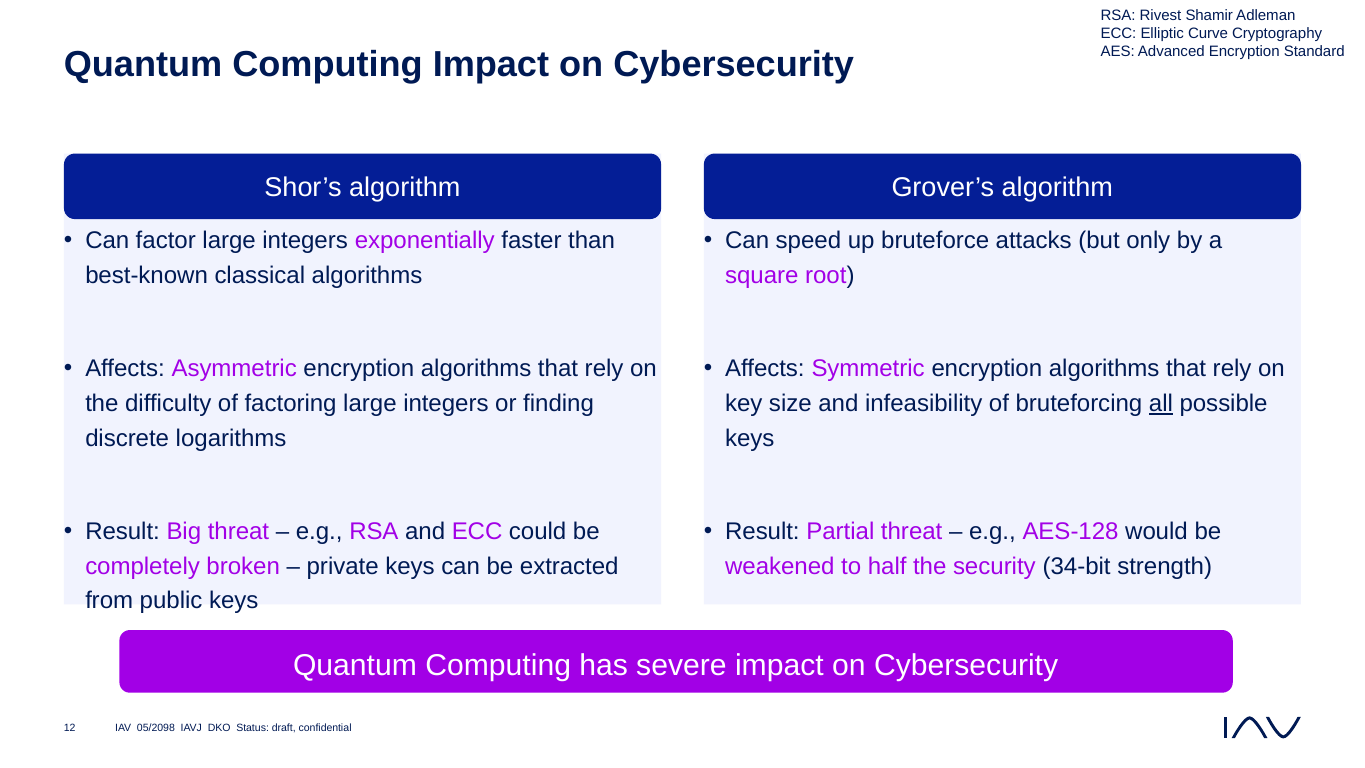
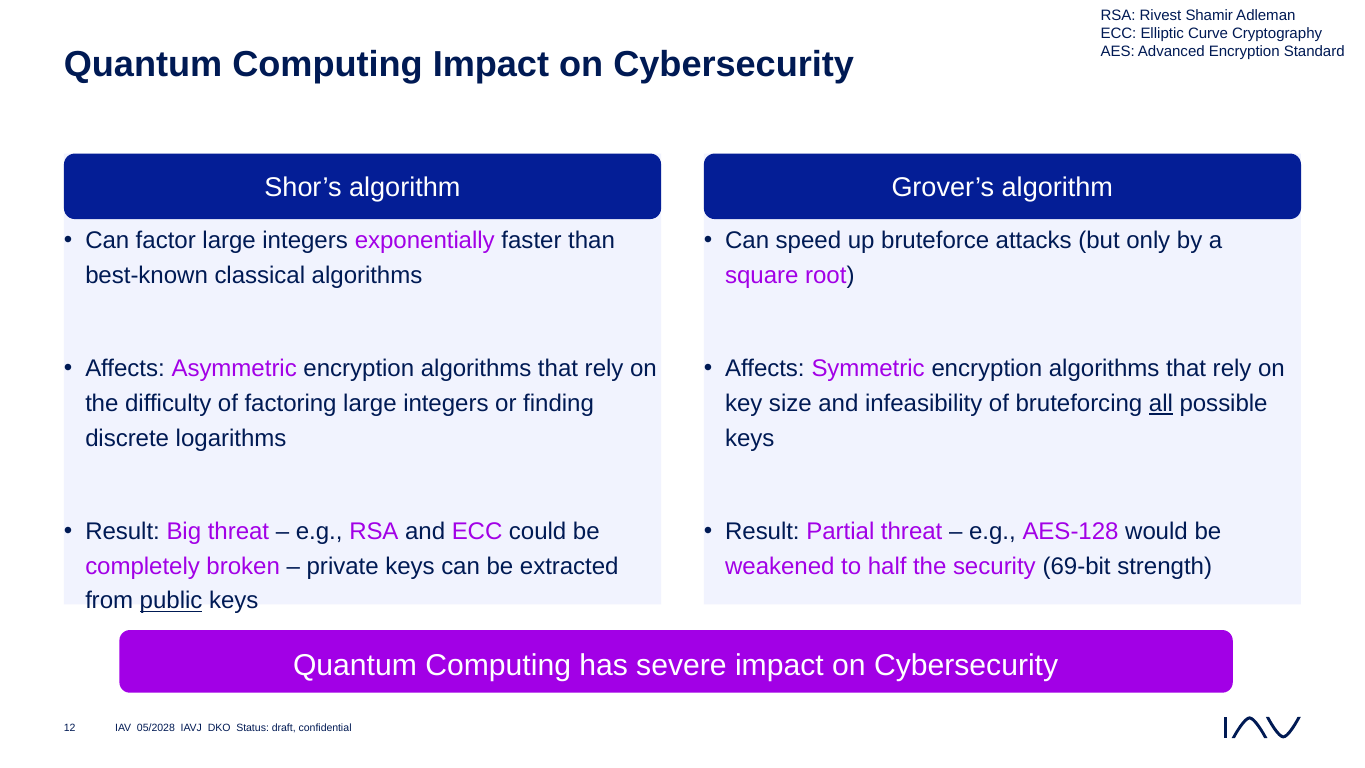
34-bit: 34-bit -> 69-bit
public underline: none -> present
05/2098: 05/2098 -> 05/2028
